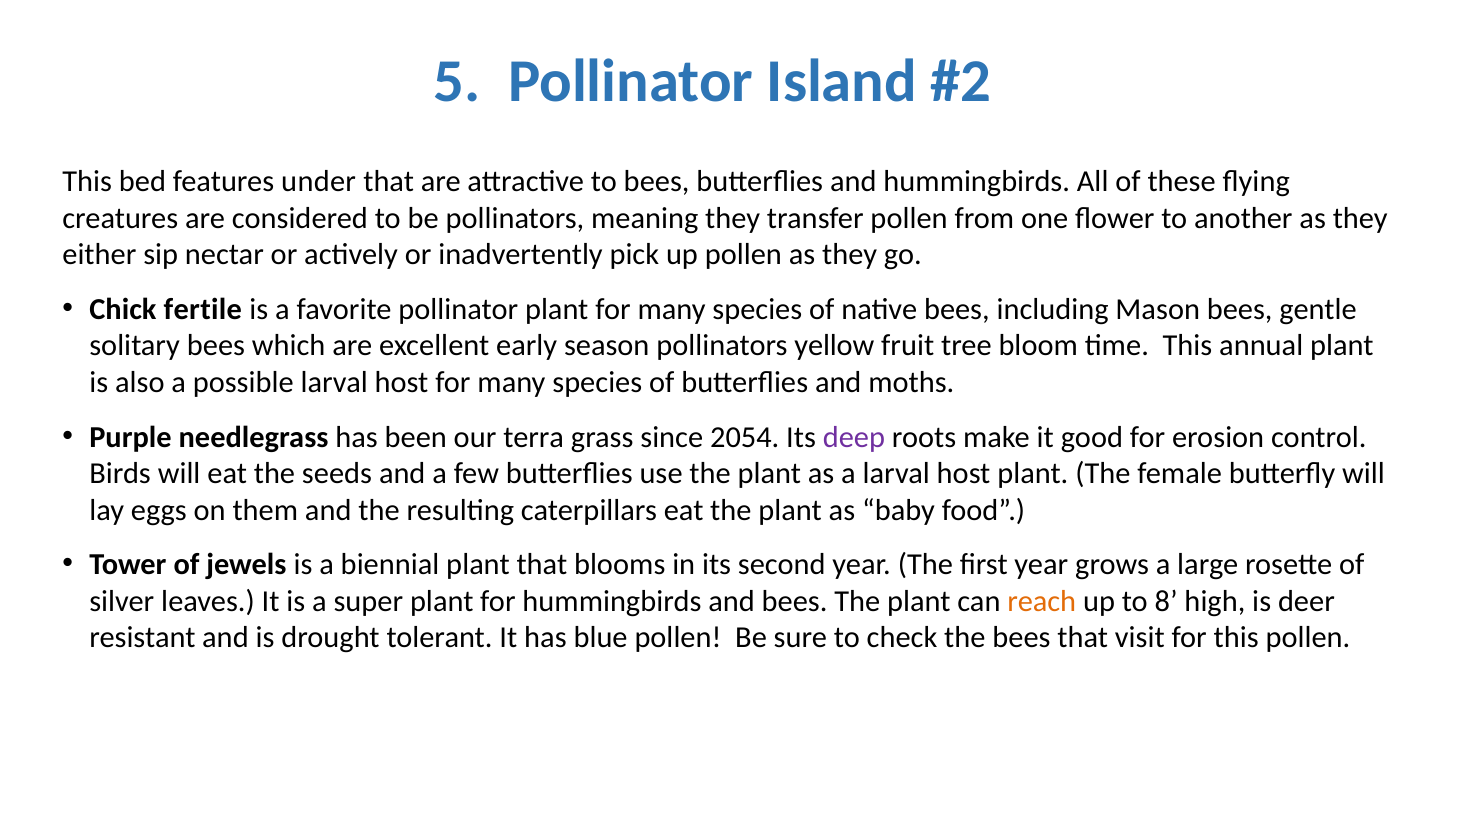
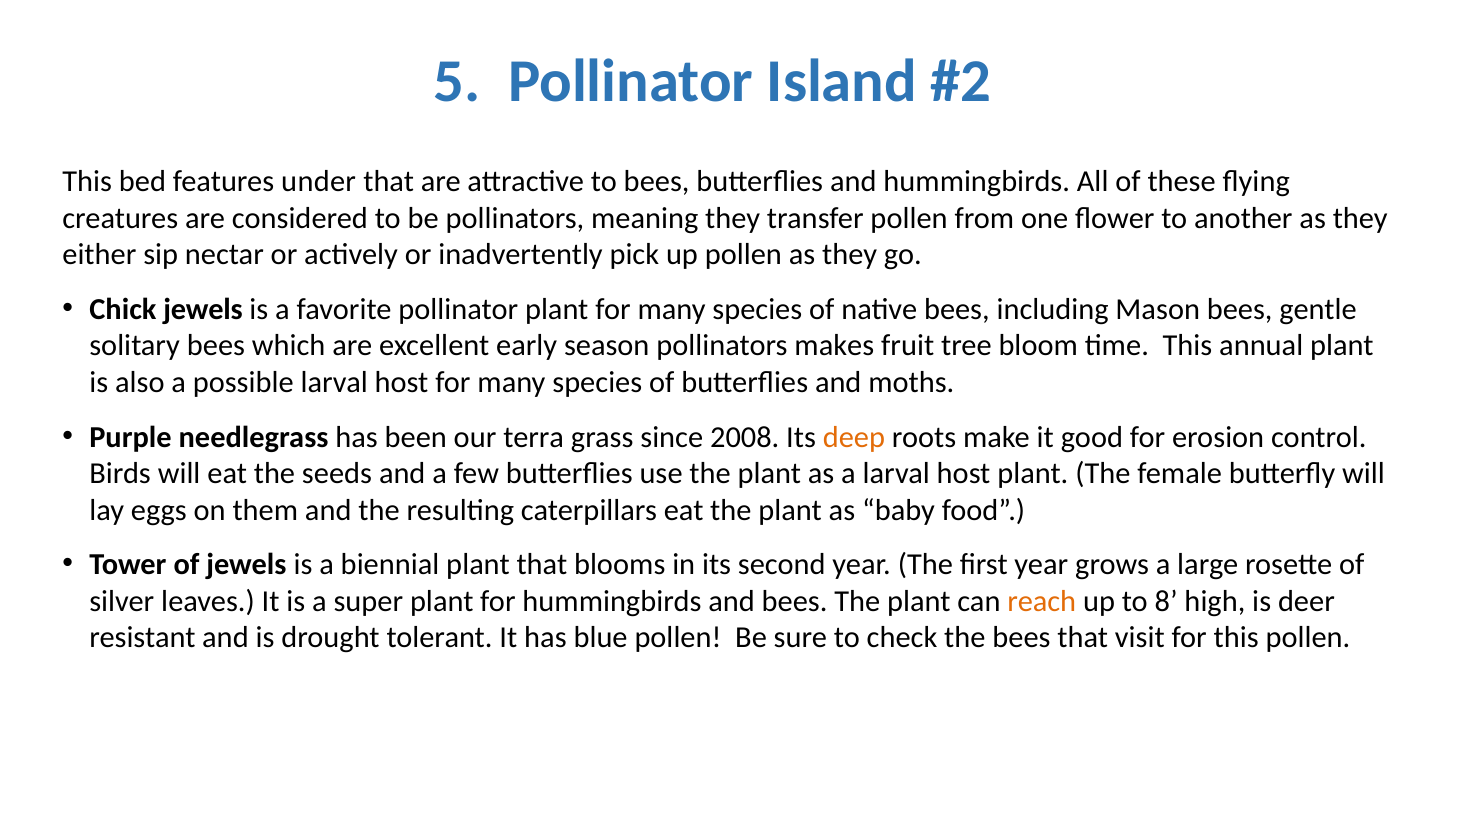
Chick fertile: fertile -> jewels
yellow: yellow -> makes
2054: 2054 -> 2008
deep colour: purple -> orange
